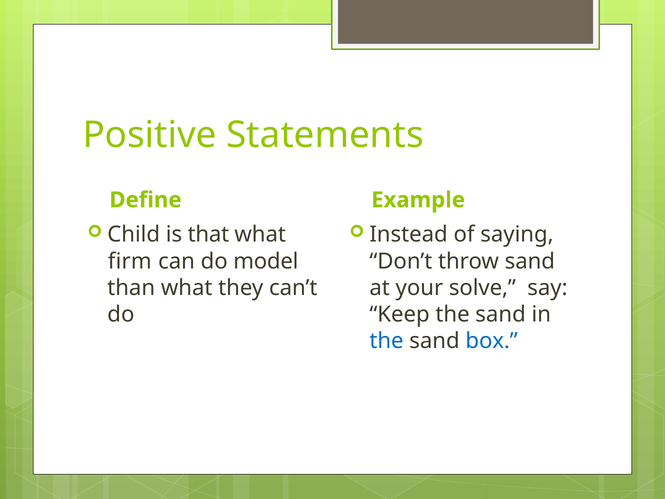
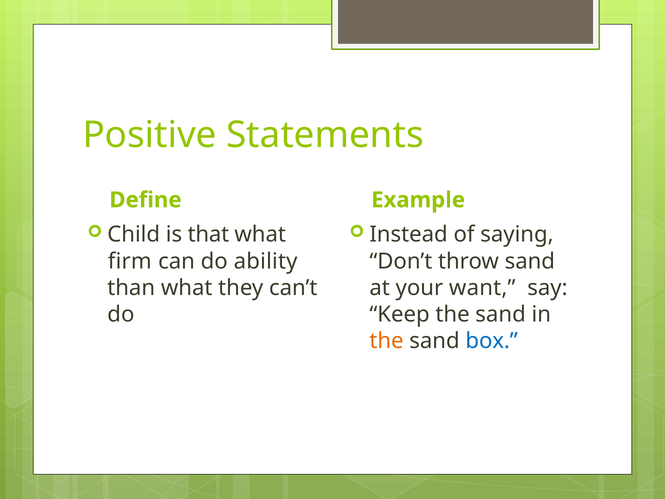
model: model -> ability
solve: solve -> want
the at (386, 341) colour: blue -> orange
